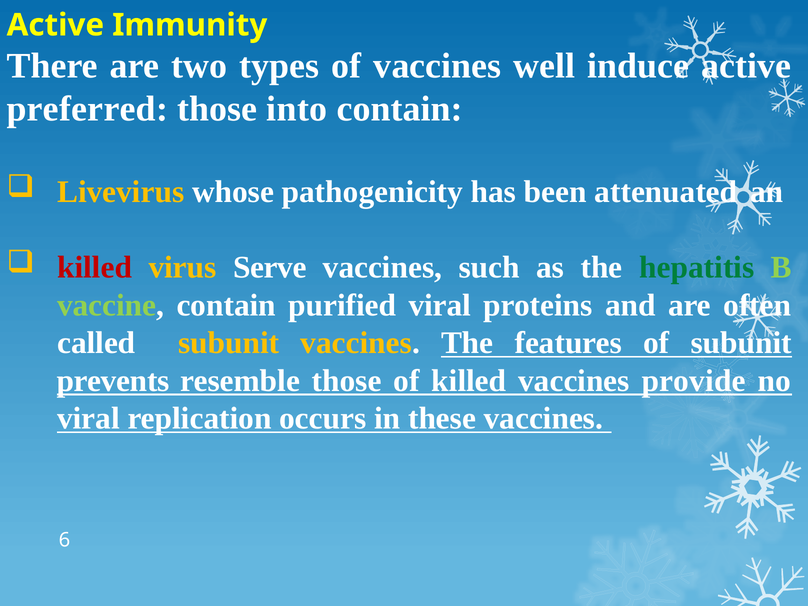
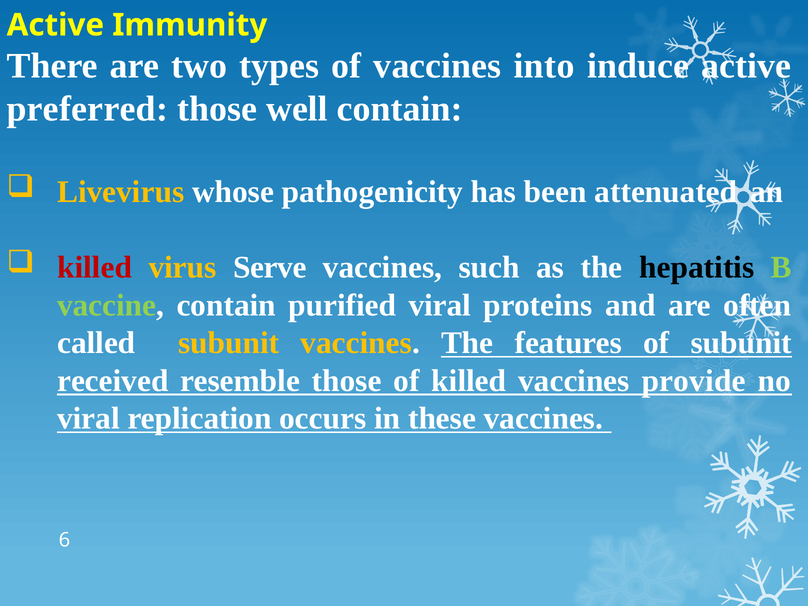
well: well -> into
into: into -> well
hepatitis colour: green -> black
prevents: prevents -> received
